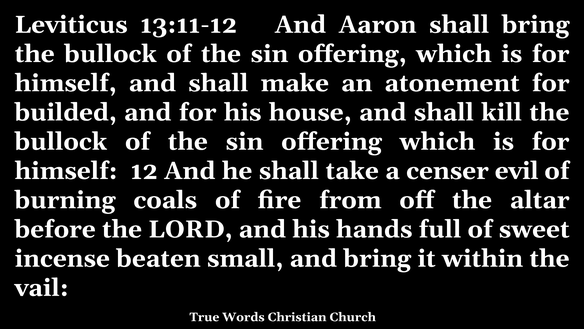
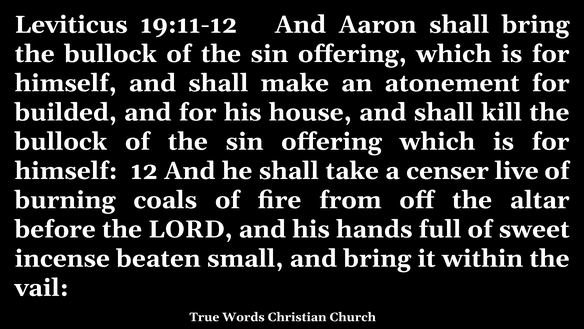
13:11-12: 13:11-12 -> 19:11-12
evil: evil -> live
